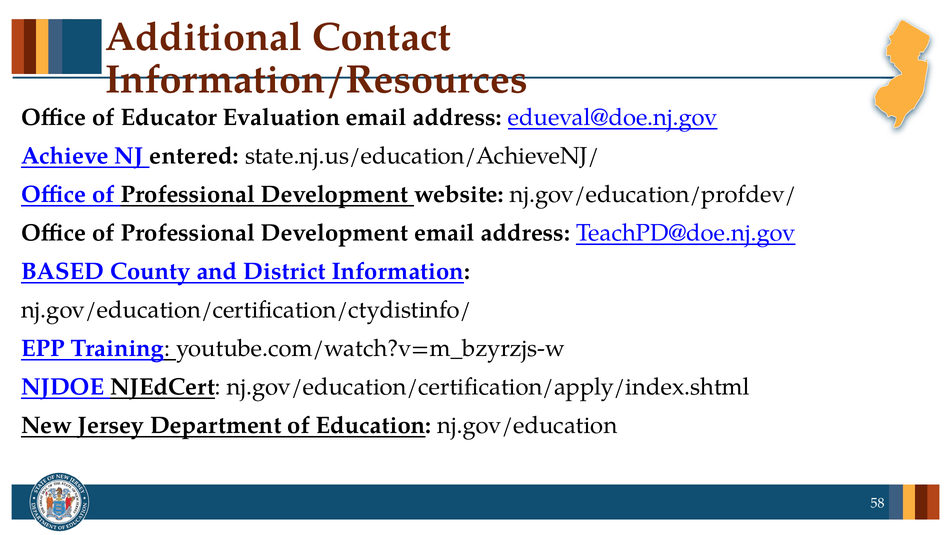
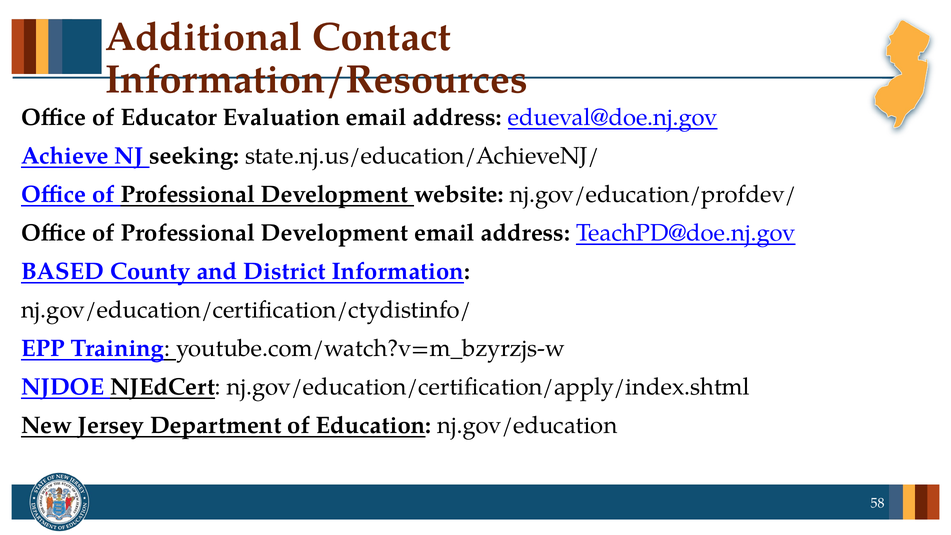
entered: entered -> seeking
